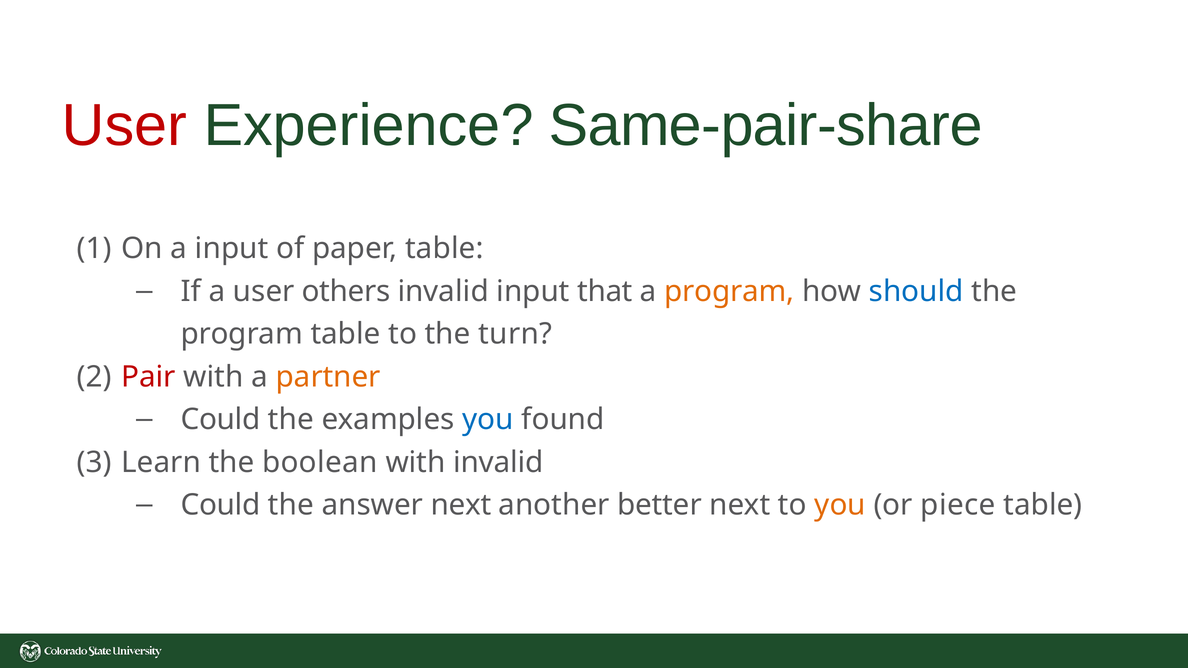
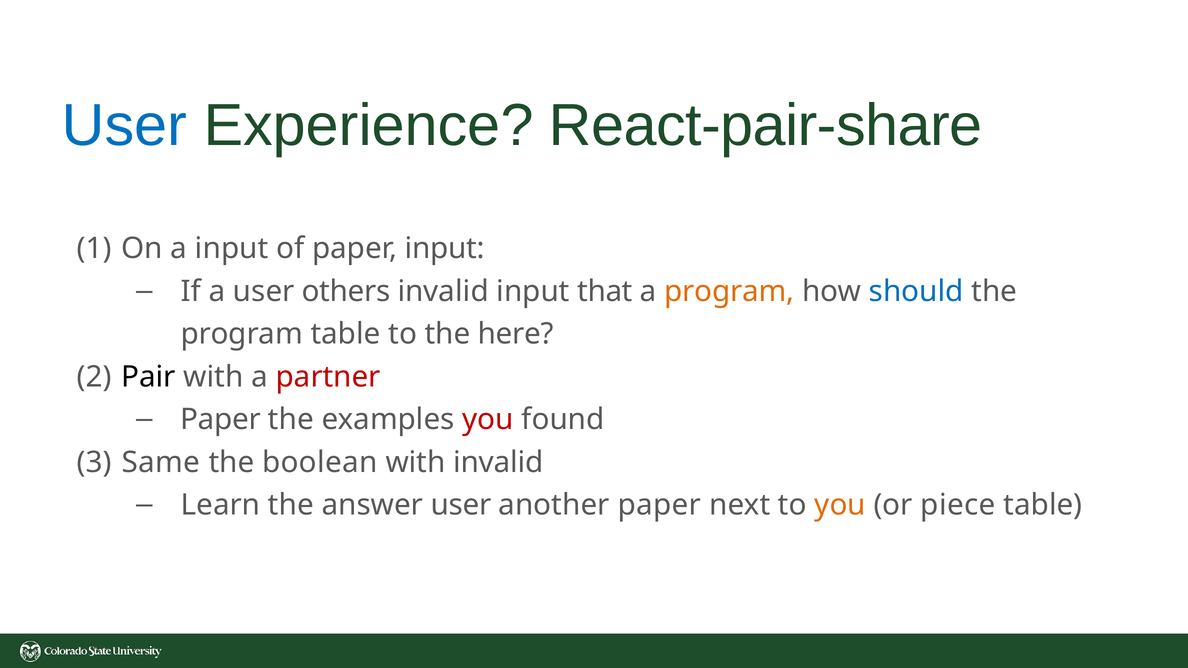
User at (125, 126) colour: red -> blue
Same-pair-share: Same-pair-share -> React-pair-share
paper table: table -> input
turn: turn -> here
Pair colour: red -> black
partner colour: orange -> red
Could at (221, 420): Could -> Paper
you at (488, 420) colour: blue -> red
Learn: Learn -> Same
Could at (221, 505): Could -> Learn
answer next: next -> user
another better: better -> paper
